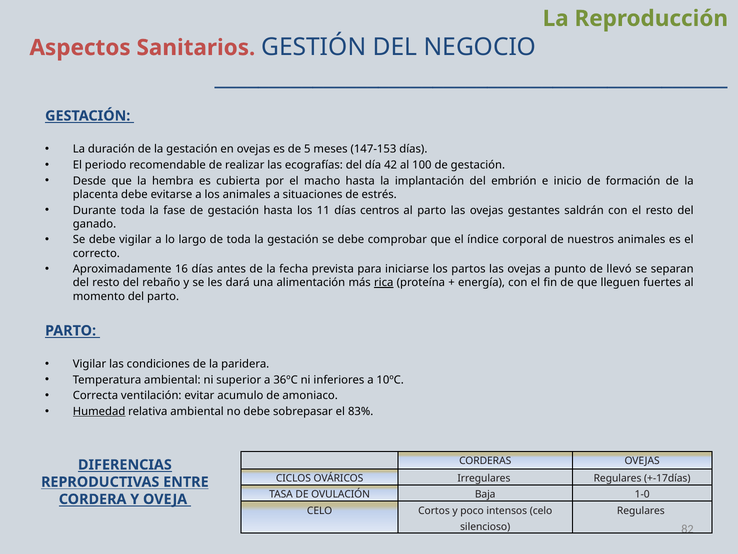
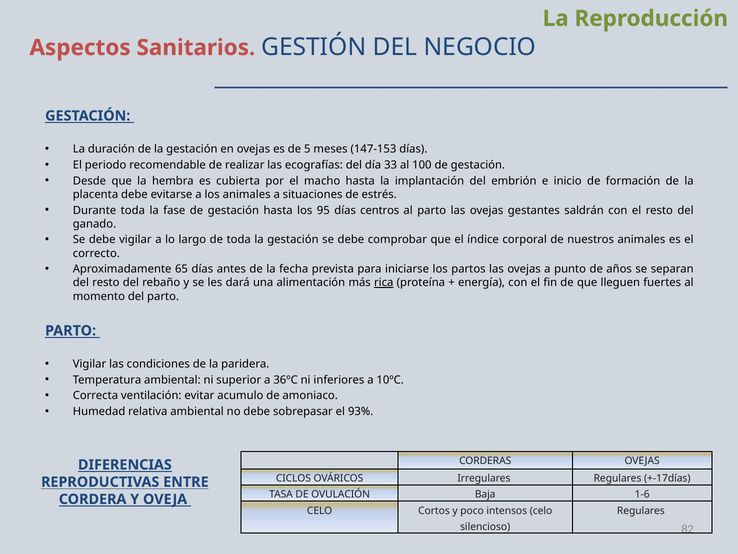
42: 42 -> 33
11: 11 -> 95
16: 16 -> 65
llevó: llevó -> años
Humedad underline: present -> none
83%: 83% -> 93%
1-0: 1-0 -> 1-6
